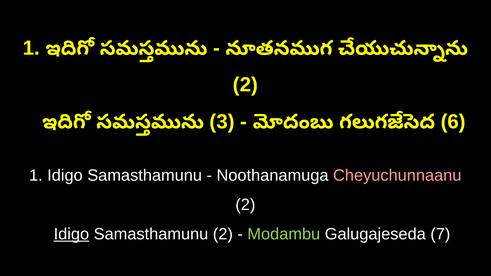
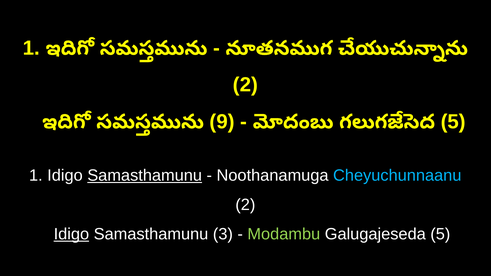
3: 3 -> 9
6 at (453, 122): 6 -> 5
Samasthamunu at (145, 175) underline: none -> present
Cheyuchunnaanu colour: pink -> light blue
Samasthamunu 2: 2 -> 3
Galugajeseda 7: 7 -> 5
